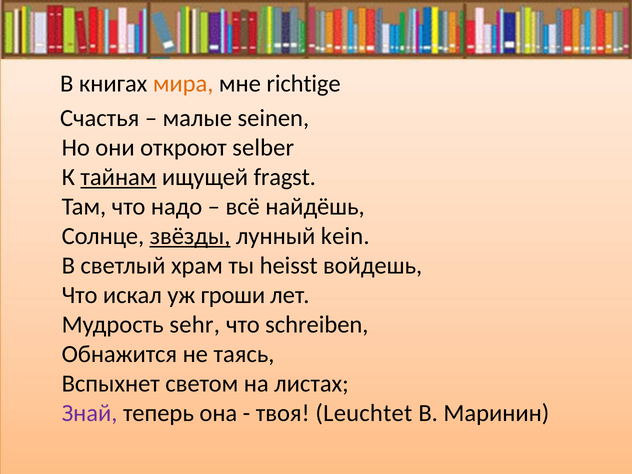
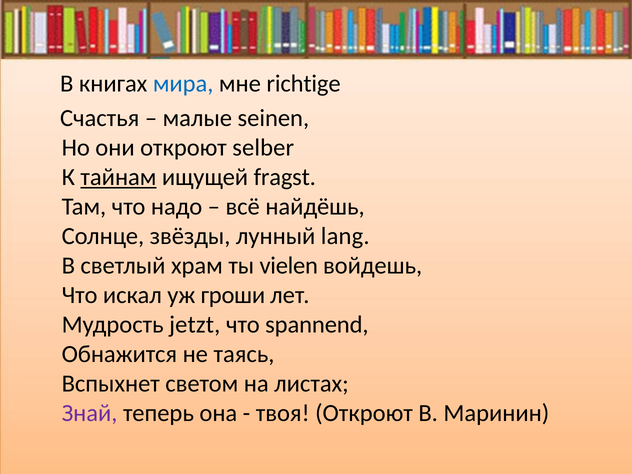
мира colour: orange -> blue
звёзды underline: present -> none
kein: kein -> lang
heisst: heisst -> vielen
sehr: sehr -> jetzt
schreiben: schreiben -> spannend
твоя Leuchtet: Leuchtet -> Откроют
